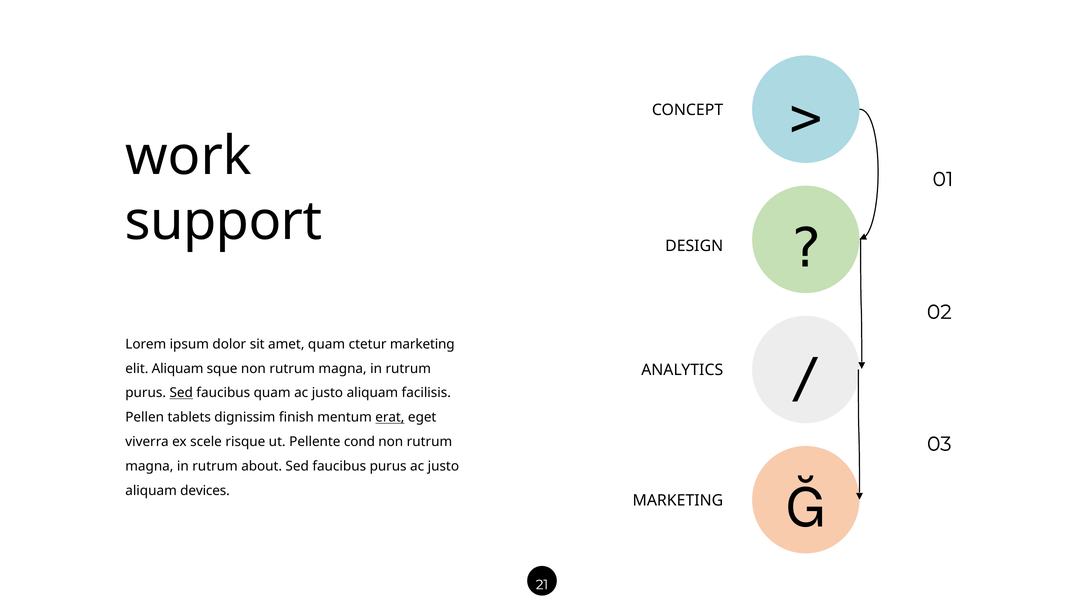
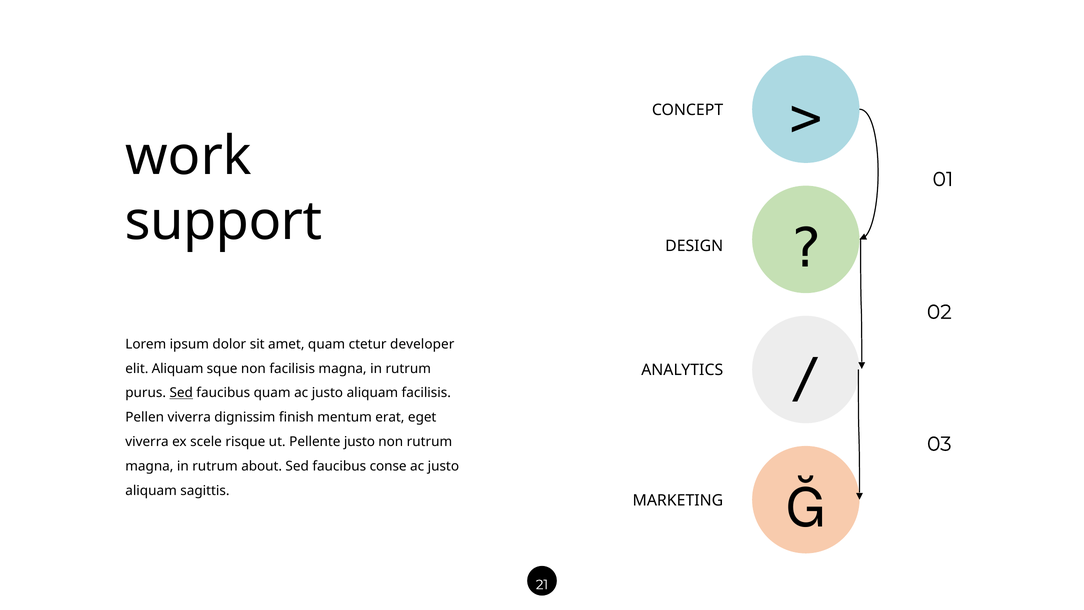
ctetur marketing: marketing -> developer
sque non rutrum: rutrum -> facilisis
Pellen tablets: tablets -> viverra
erat underline: present -> none
Pellente cond: cond -> justo
faucibus purus: purus -> conse
devices: devices -> sagittis
